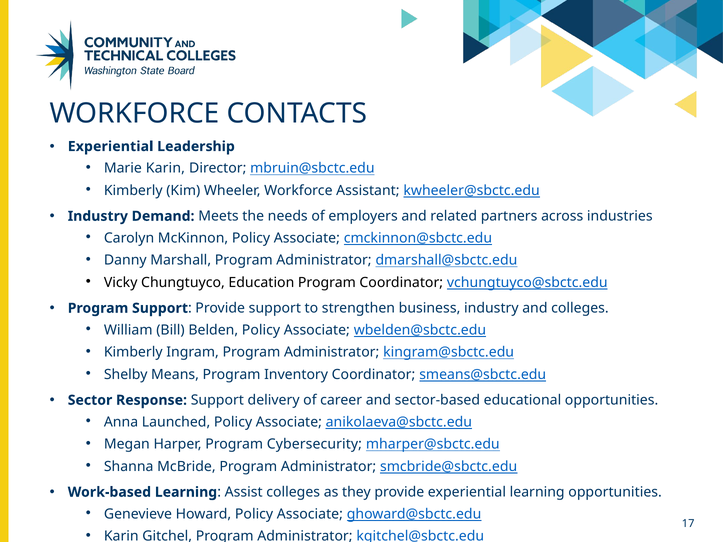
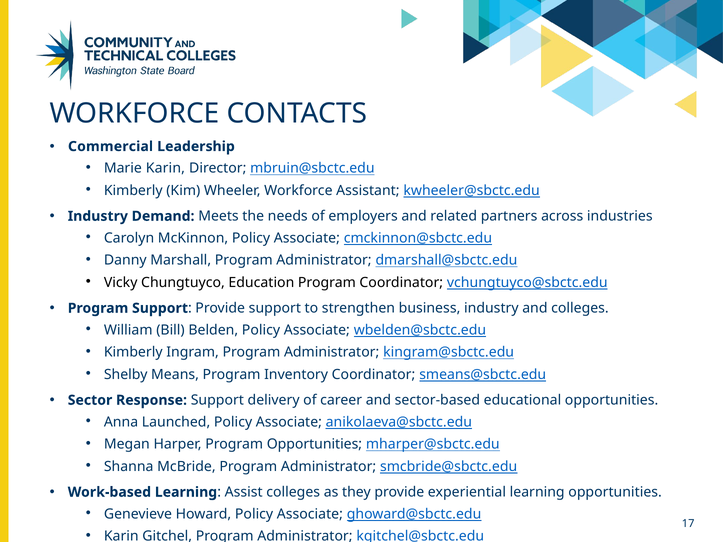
Experiential at (111, 147): Experiential -> Commercial
Program Cybersecurity: Cybersecurity -> Opportunities
